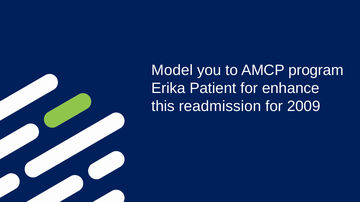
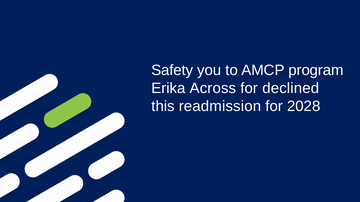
Model: Model -> Safety
Patient: Patient -> Across
enhance: enhance -> declined
2009: 2009 -> 2028
